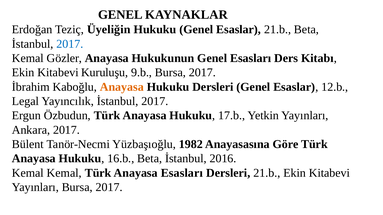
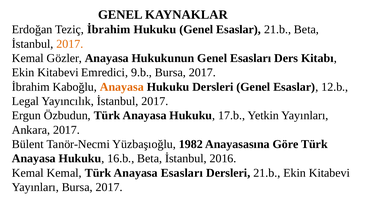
Teziç Üyeliğin: Üyeliğin -> İbrahim
2017 at (70, 44) colour: blue -> orange
Kuruluşu: Kuruluşu -> Emredici
